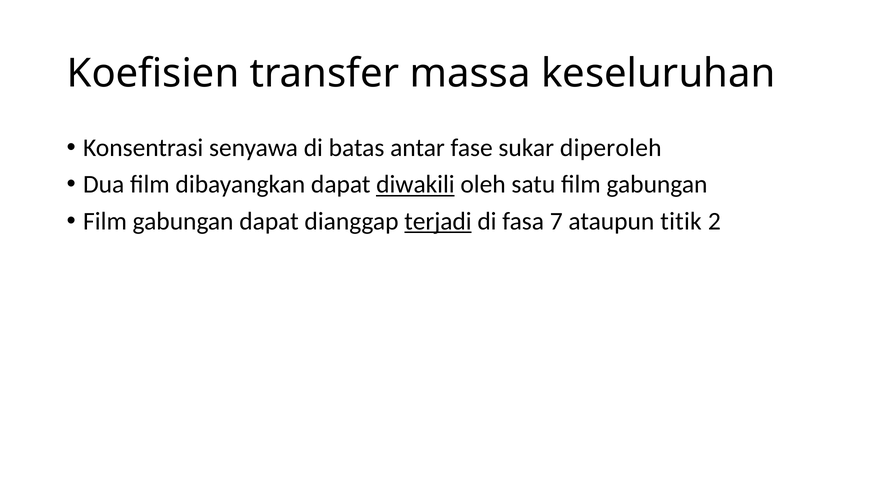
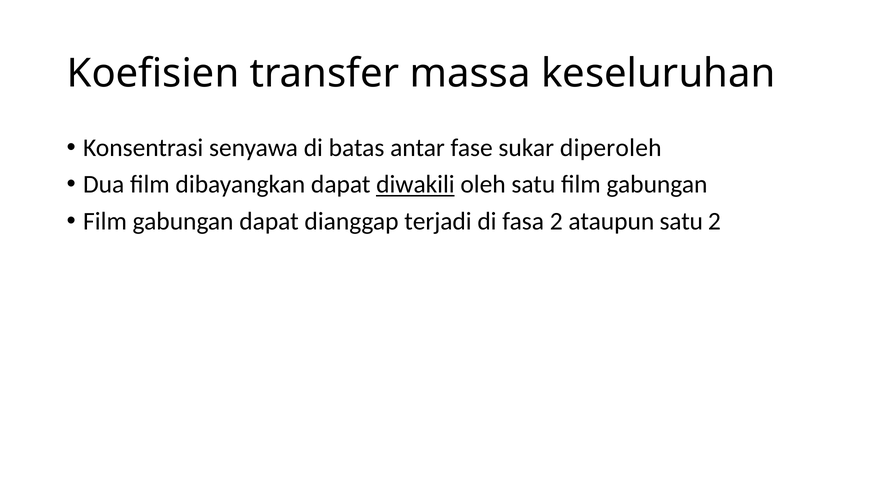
terjadi underline: present -> none
fasa 7: 7 -> 2
ataupun titik: titik -> satu
